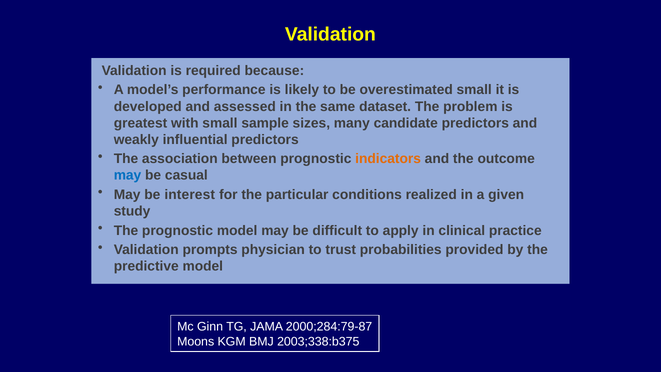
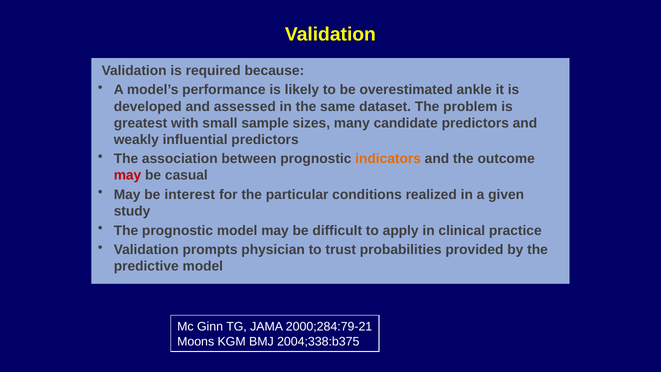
overestimated small: small -> ankle
may at (128, 175) colour: blue -> red
2000;284:79-87: 2000;284:79-87 -> 2000;284:79-21
2003;338:b375: 2003;338:b375 -> 2004;338:b375
